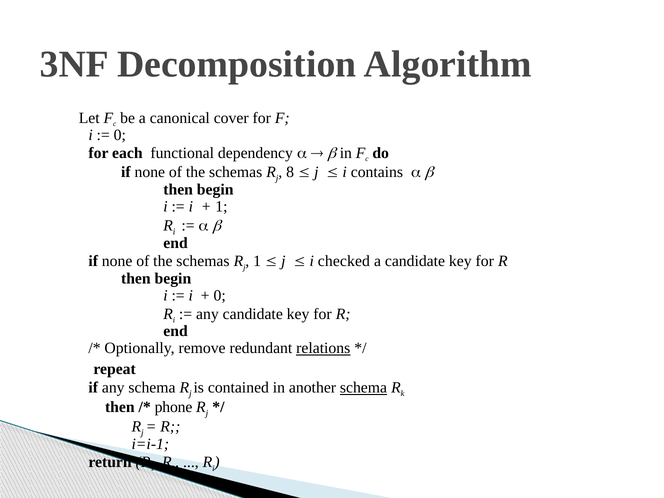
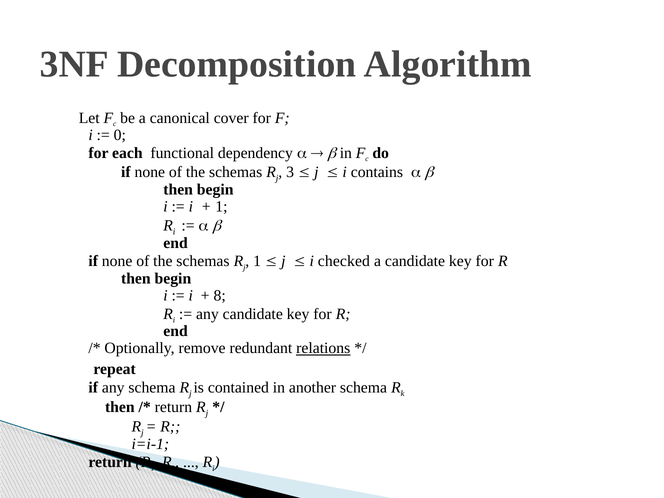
8: 8 -> 3
0 at (220, 296): 0 -> 8
schema at (363, 388) underline: present -> none
phone at (173, 407): phone -> return
